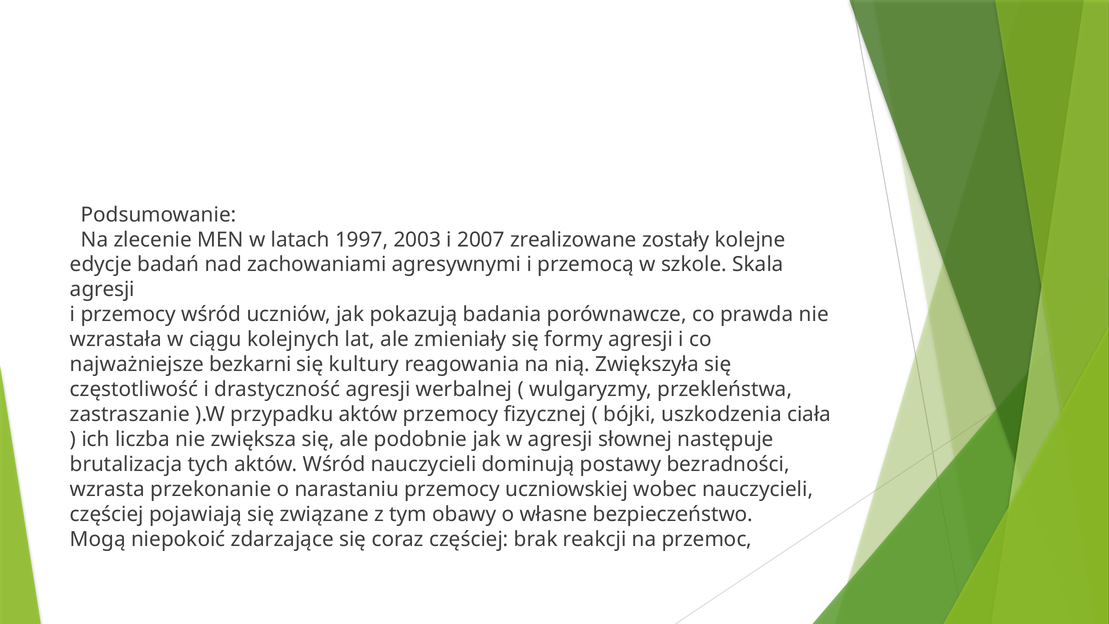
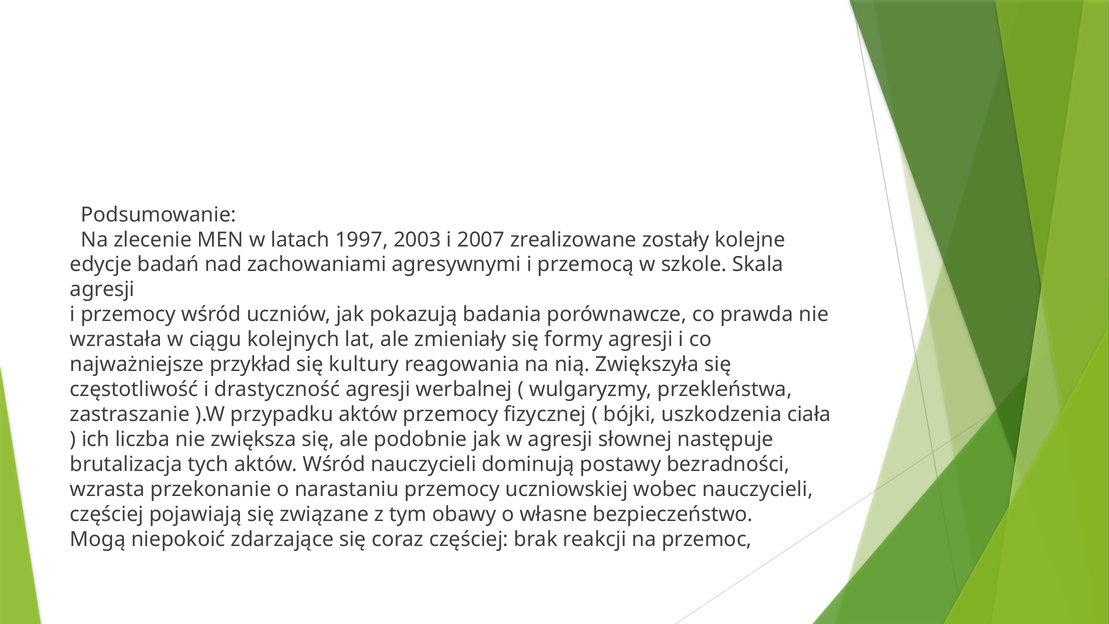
bezkarni: bezkarni -> przykład
